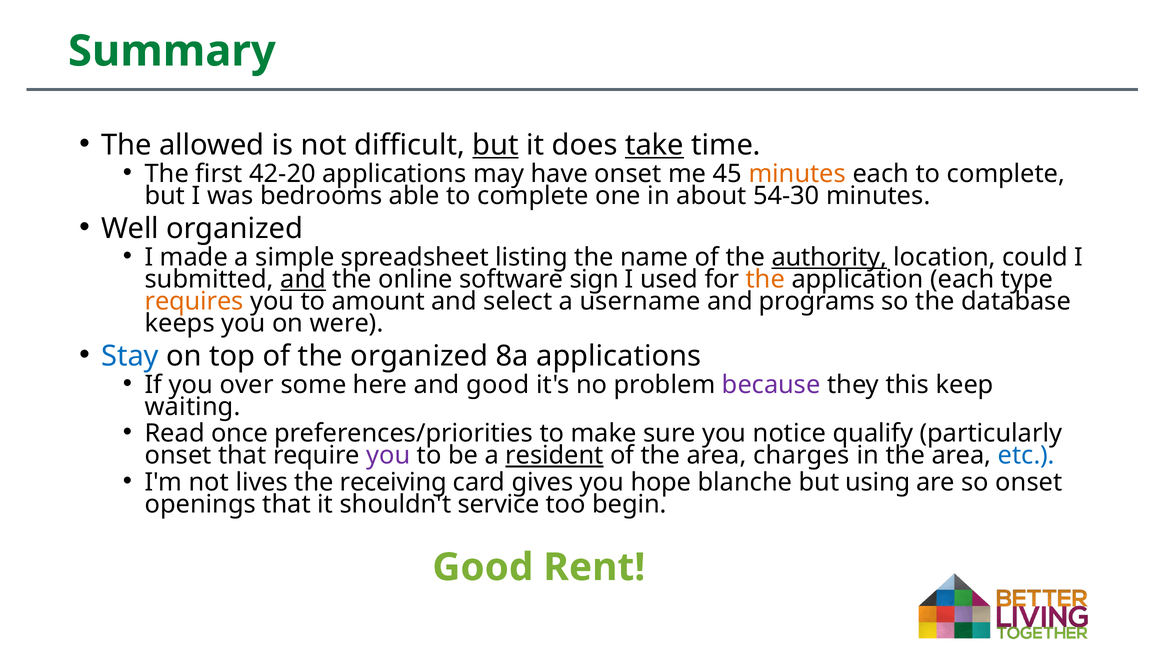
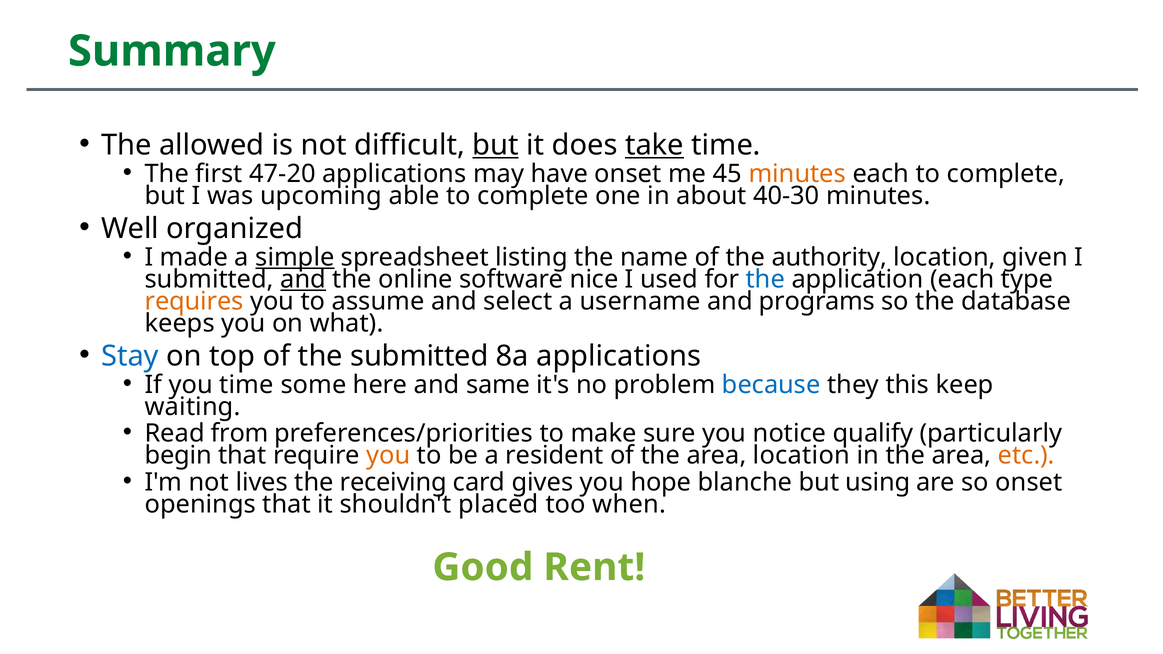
42-20: 42-20 -> 47-20
bedrooms: bedrooms -> upcoming
54-30: 54-30 -> 40-30
simple underline: none -> present
authority underline: present -> none
could: could -> given
sign: sign -> nice
the at (765, 279) colour: orange -> blue
amount: amount -> assume
were: were -> what
the organized: organized -> submitted
you over: over -> time
and good: good -> same
because colour: purple -> blue
once: once -> from
onset at (178, 456): onset -> begin
you at (388, 456) colour: purple -> orange
resident underline: present -> none
area charges: charges -> location
etc colour: blue -> orange
service: service -> placed
begin: begin -> when
